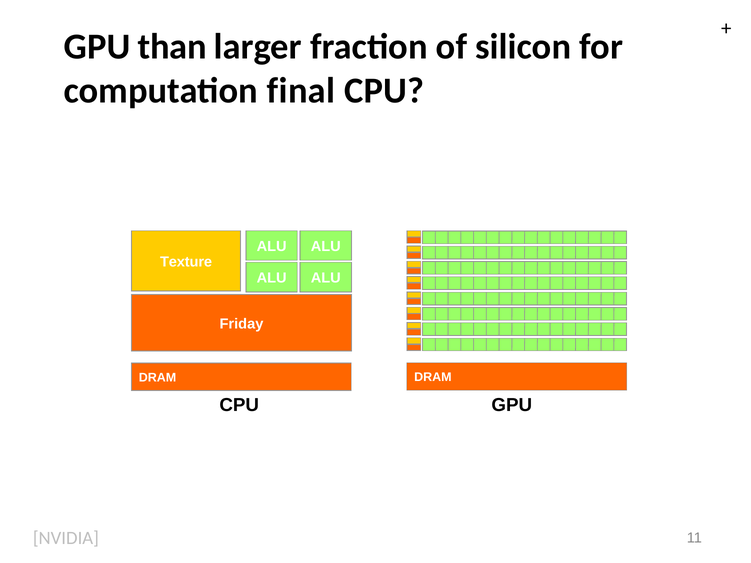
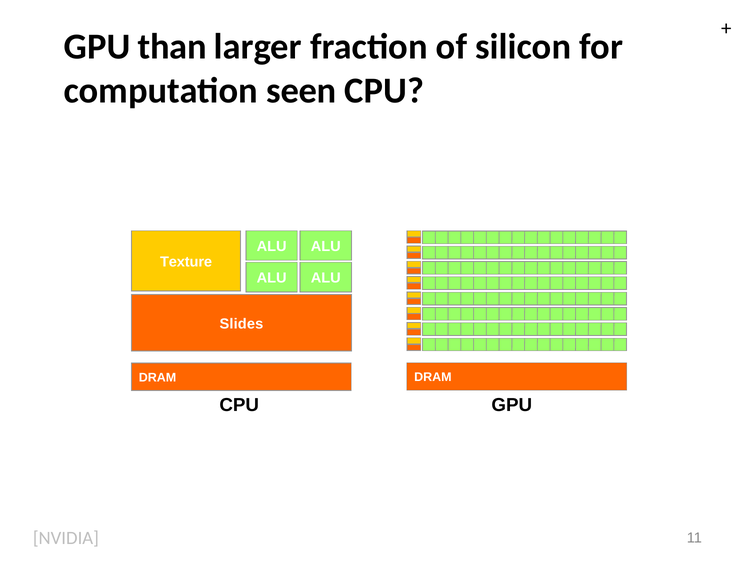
final: final -> seen
Friday: Friday -> Slides
